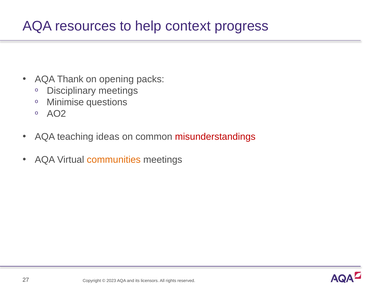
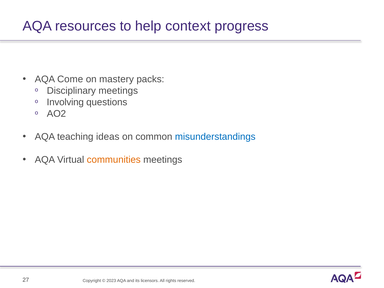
Thank: Thank -> Come
opening: opening -> mastery
Minimise: Minimise -> Involving
misunderstandings colour: red -> blue
